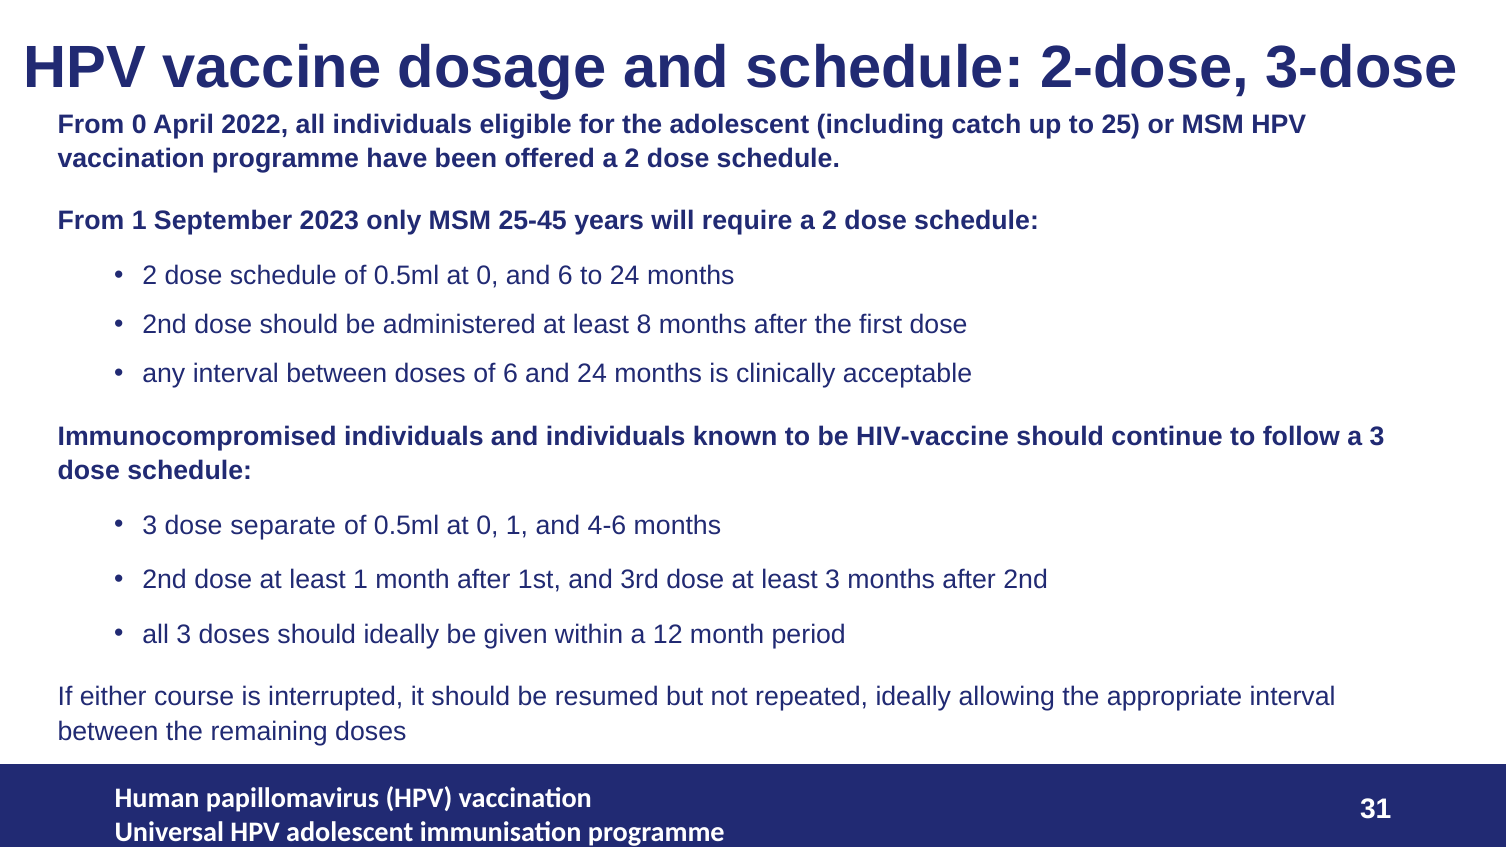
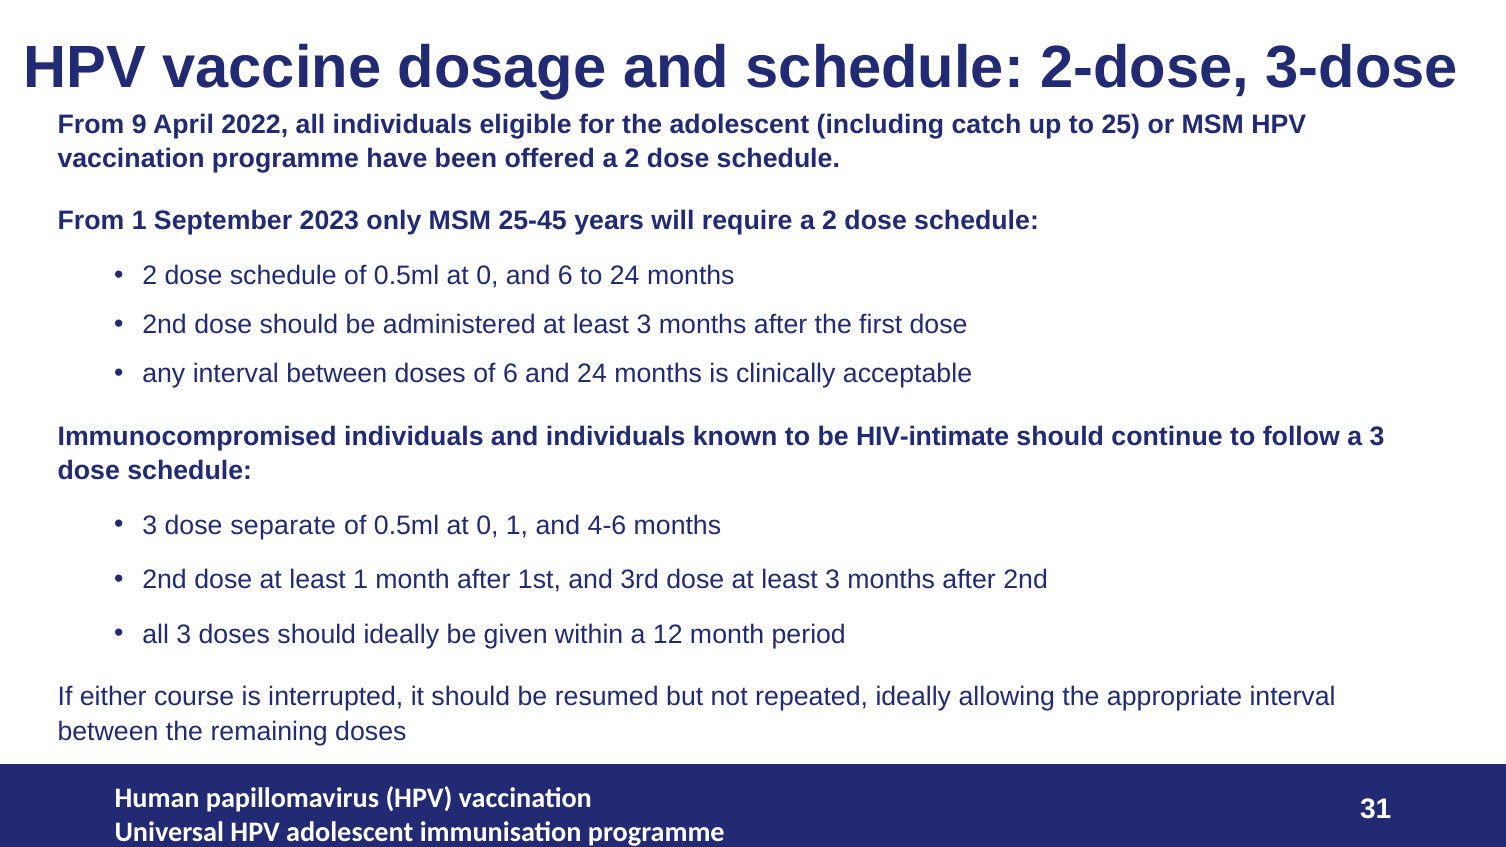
From 0: 0 -> 9
administered at least 8: 8 -> 3
HIV-vaccine: HIV-vaccine -> HIV-intimate
